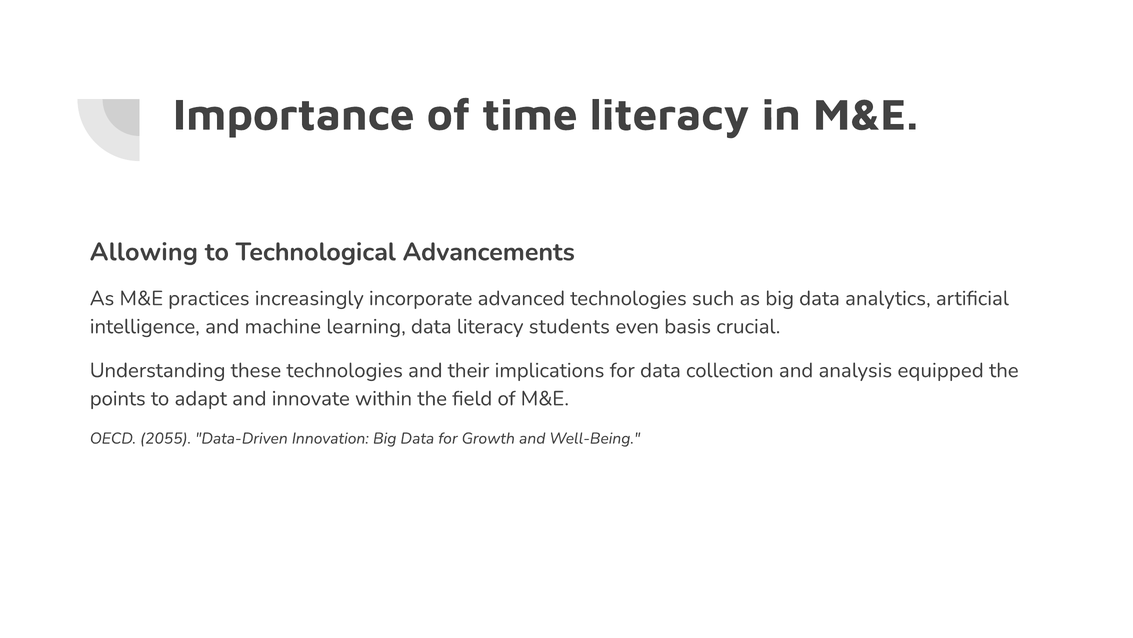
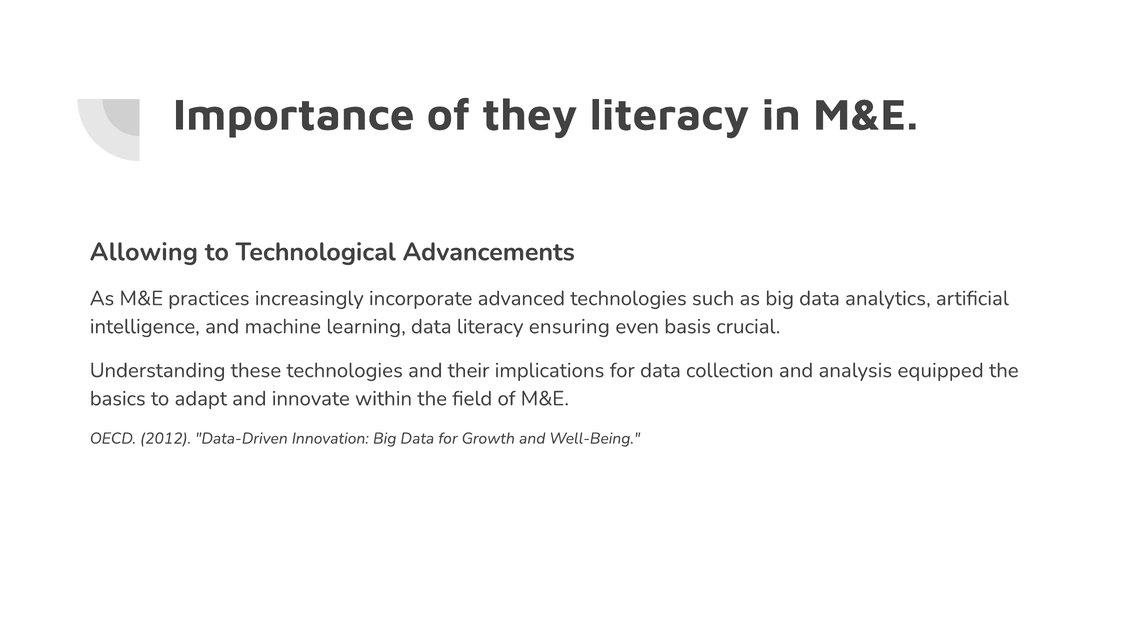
time: time -> they
students: students -> ensuring
points: points -> basics
2055: 2055 -> 2012
